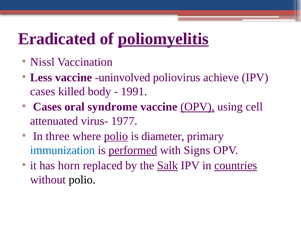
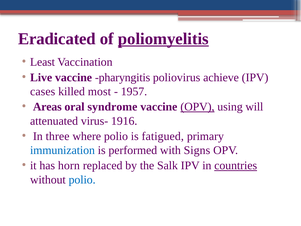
Nissl: Nissl -> Least
Less: Less -> Live
uninvolved: uninvolved -> pharyngitis
body: body -> most
1991: 1991 -> 1957
Cases at (47, 107): Cases -> Areas
cell: cell -> will
1977: 1977 -> 1916
polio at (116, 136) underline: present -> none
diameter: diameter -> fatigued
performed underline: present -> none
Salk underline: present -> none
polio at (82, 179) colour: black -> blue
